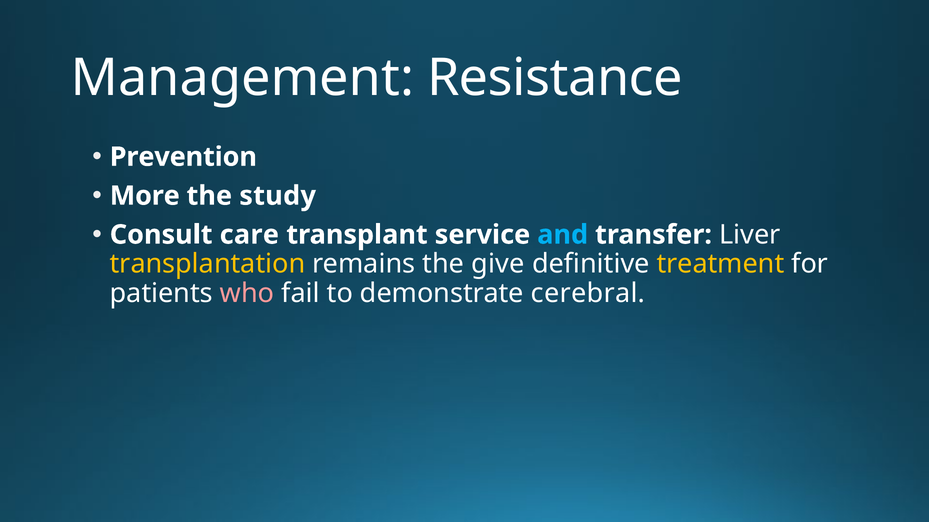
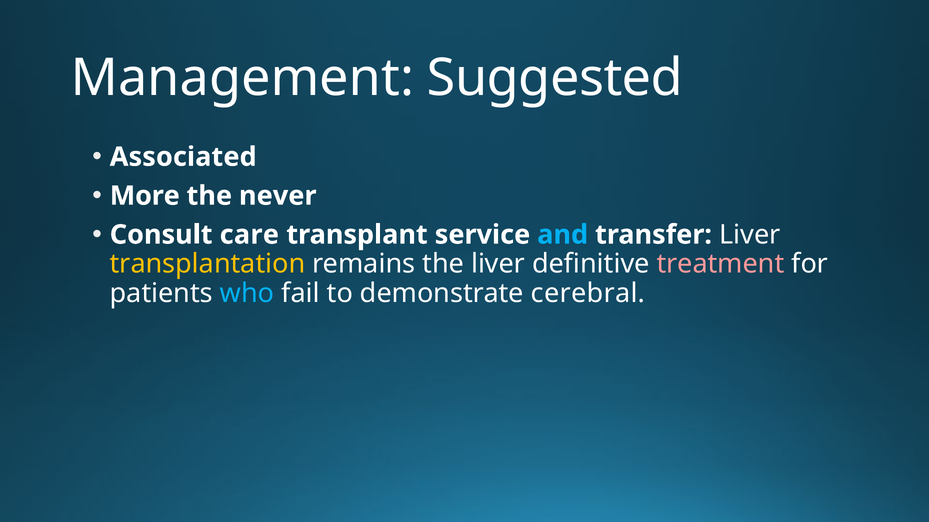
Resistance: Resistance -> Suggested
Prevention: Prevention -> Associated
study: study -> never
the give: give -> liver
treatment colour: yellow -> pink
who colour: pink -> light blue
